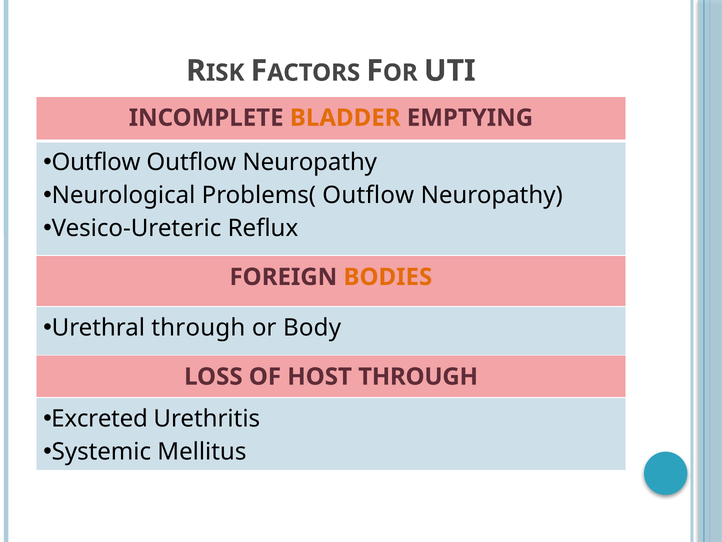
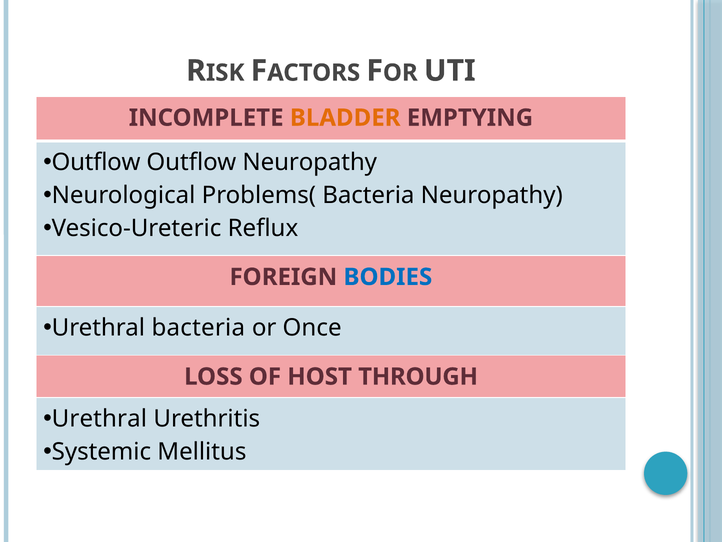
Problems( Outflow: Outflow -> Bacteria
BODIES colour: orange -> blue
Urethral through: through -> bacteria
Body: Body -> Once
Excreted at (100, 418): Excreted -> Urethral
